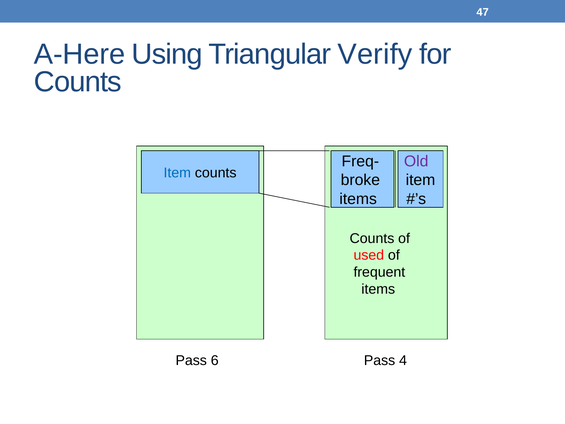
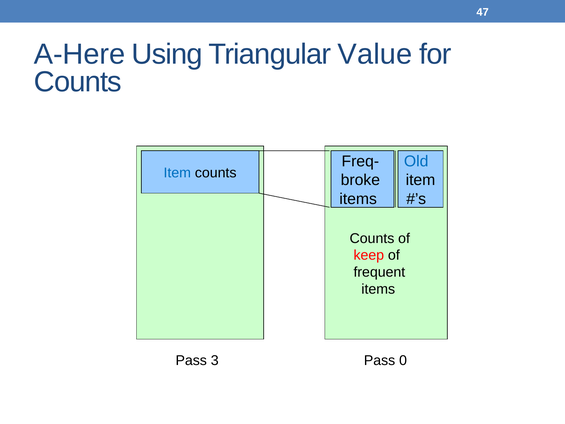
Verify: Verify -> Value
Old colour: purple -> blue
used: used -> keep
6: 6 -> 3
4: 4 -> 0
